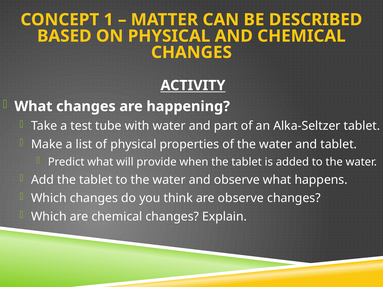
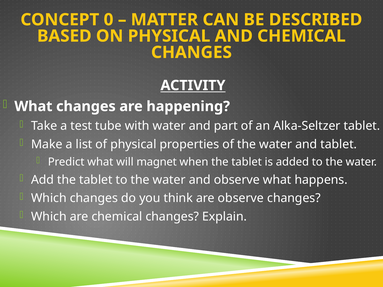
1: 1 -> 0
provide: provide -> magnet
